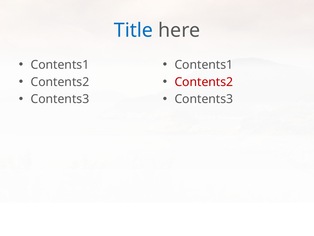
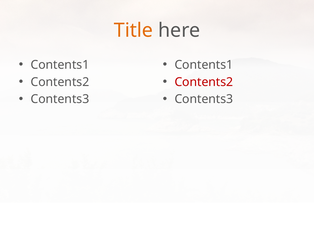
Title colour: blue -> orange
